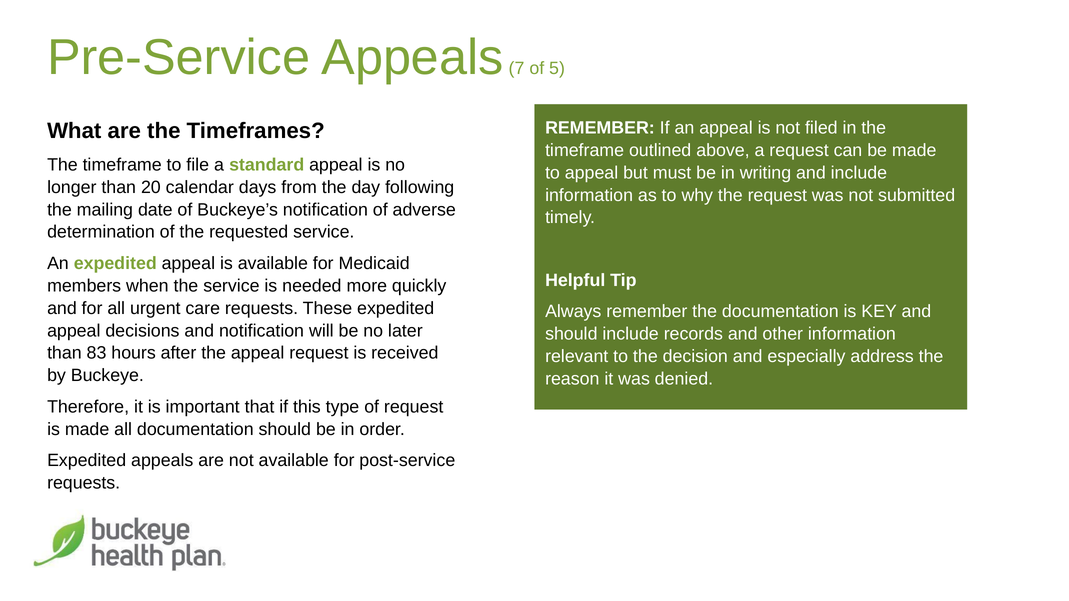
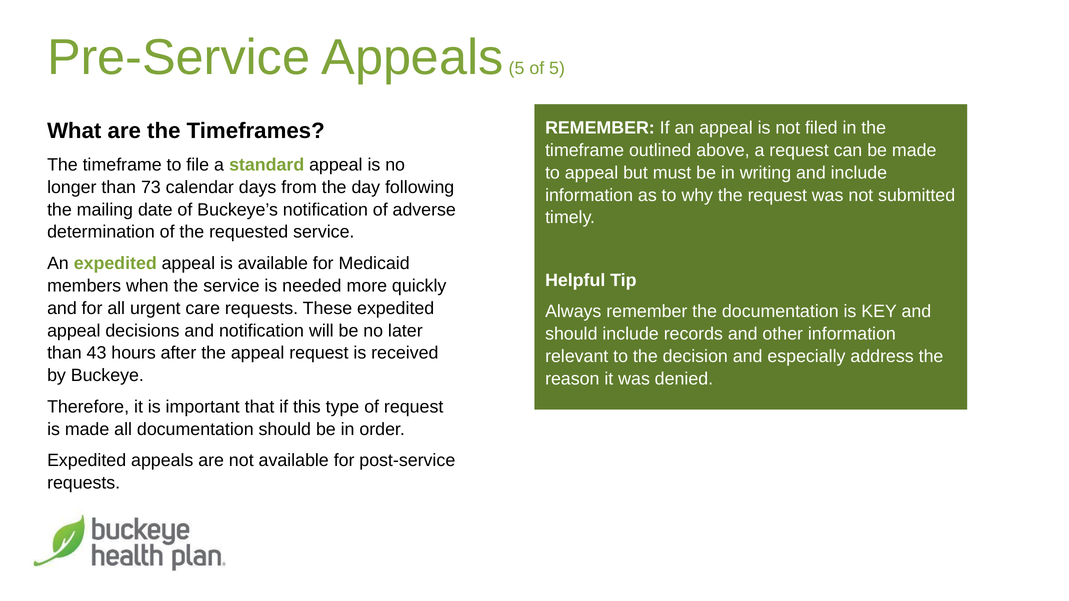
Appeals 7: 7 -> 5
20: 20 -> 73
83: 83 -> 43
